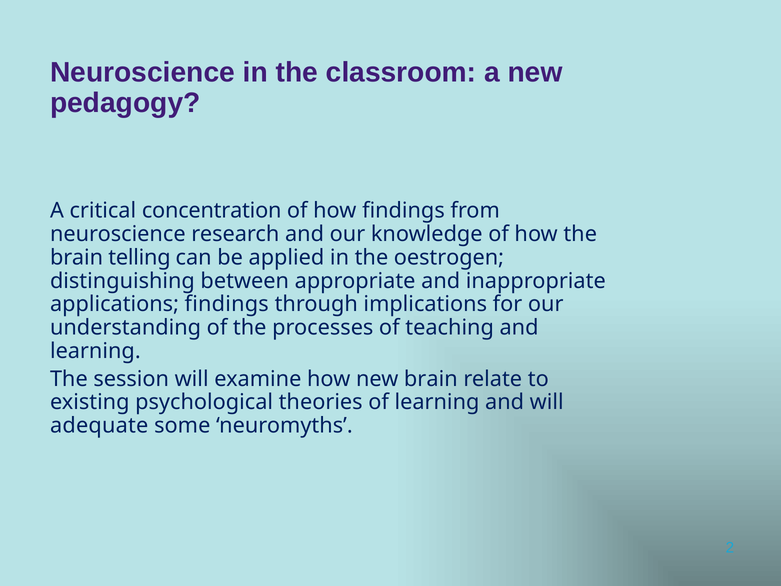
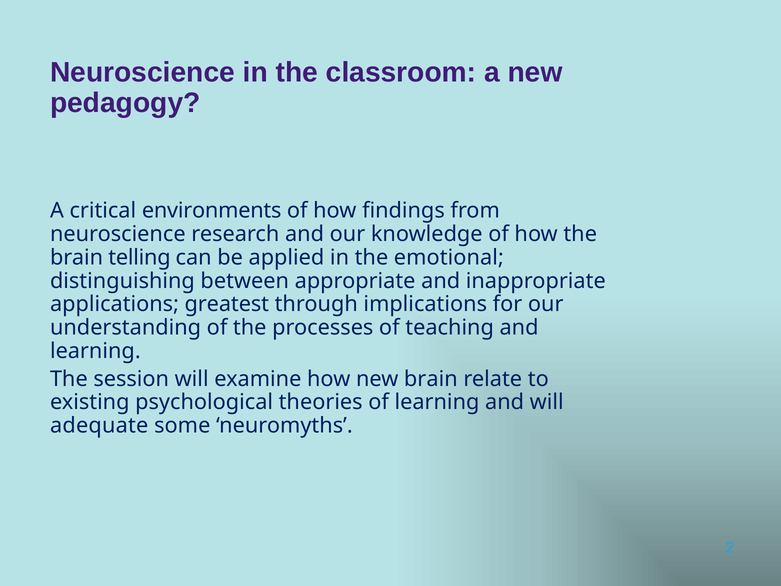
concentration: concentration -> environments
oestrogen: oestrogen -> emotional
applications findings: findings -> greatest
